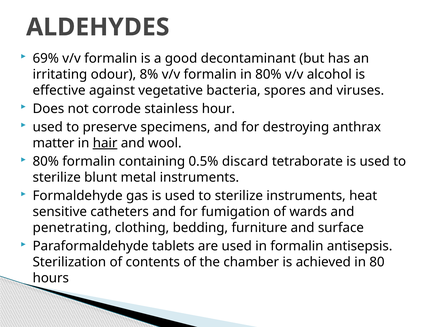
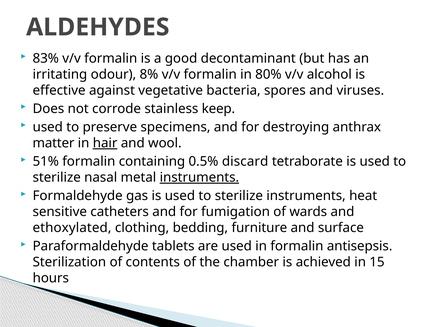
69%: 69% -> 83%
hour: hour -> keep
80% at (46, 161): 80% -> 51%
blunt: blunt -> nasal
instruments at (199, 177) underline: none -> present
penetrating: penetrating -> ethoxylated
80: 80 -> 15
